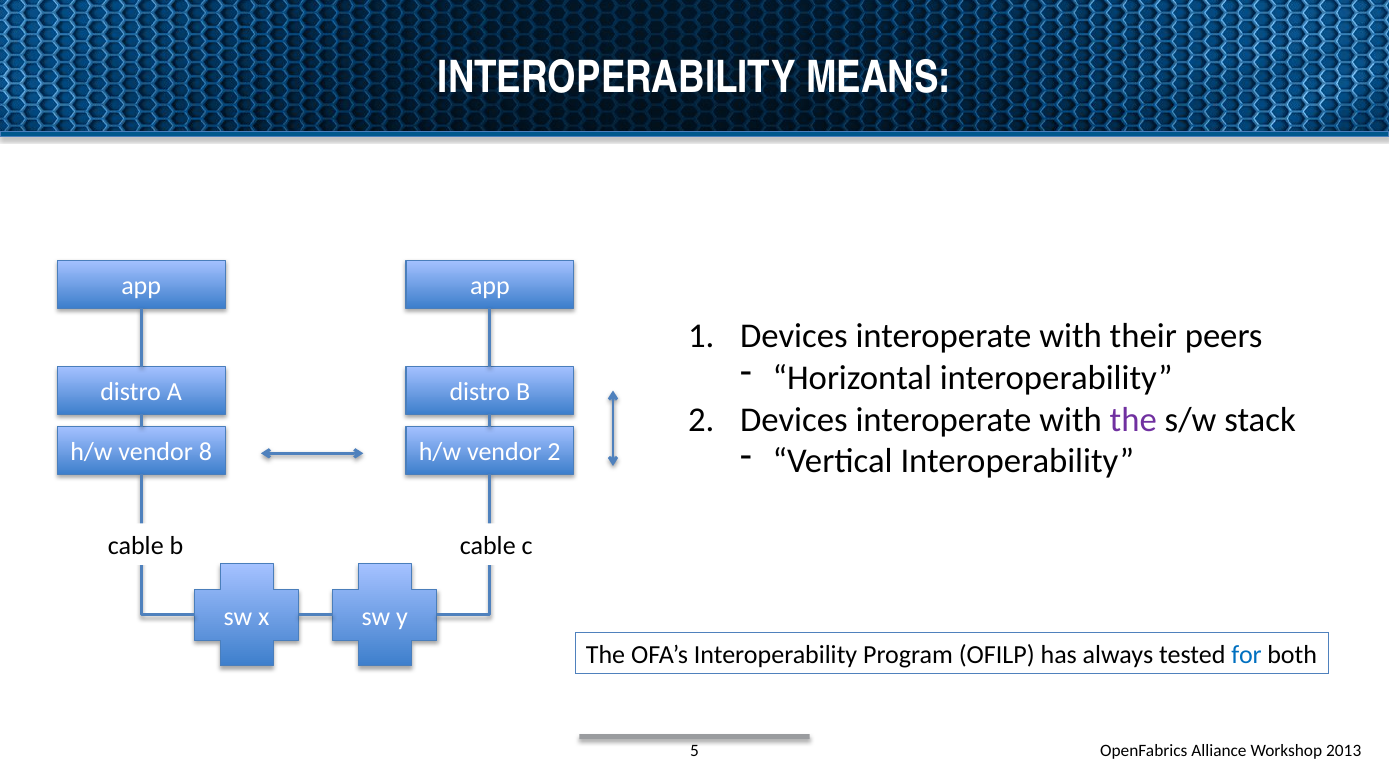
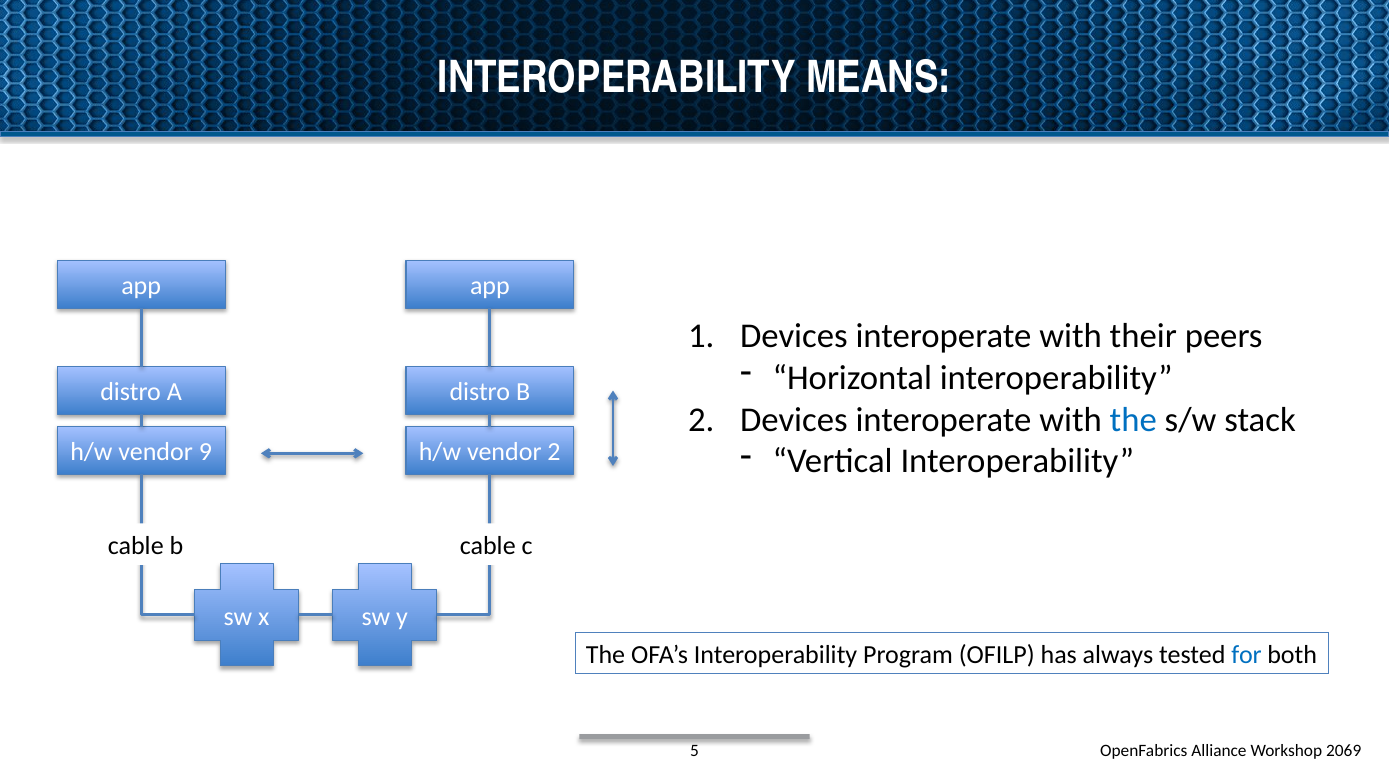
the at (1133, 420) colour: purple -> blue
8: 8 -> 9
2013: 2013 -> 2069
